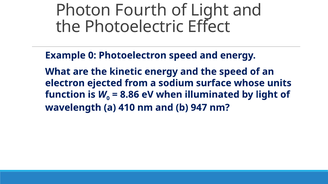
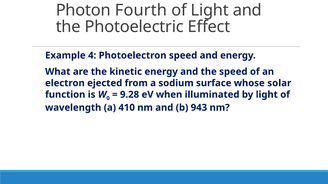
Example 0: 0 -> 4
units: units -> solar
8.86: 8.86 -> 9.28
947: 947 -> 943
